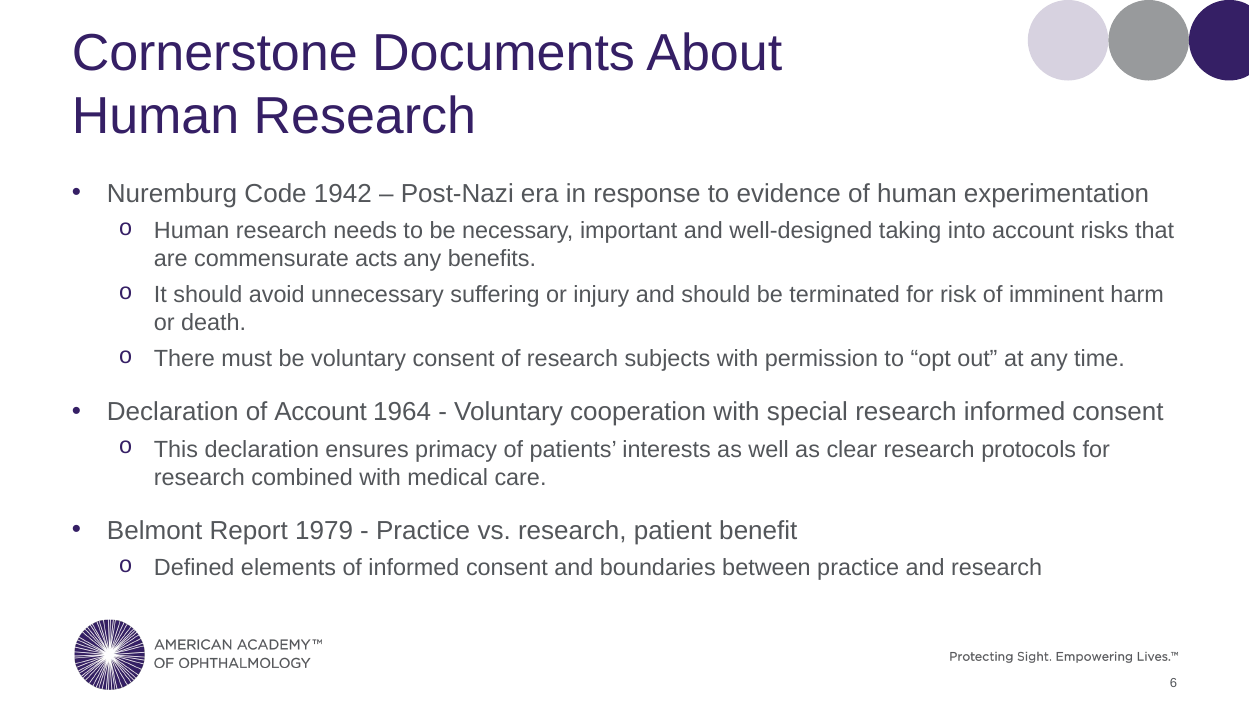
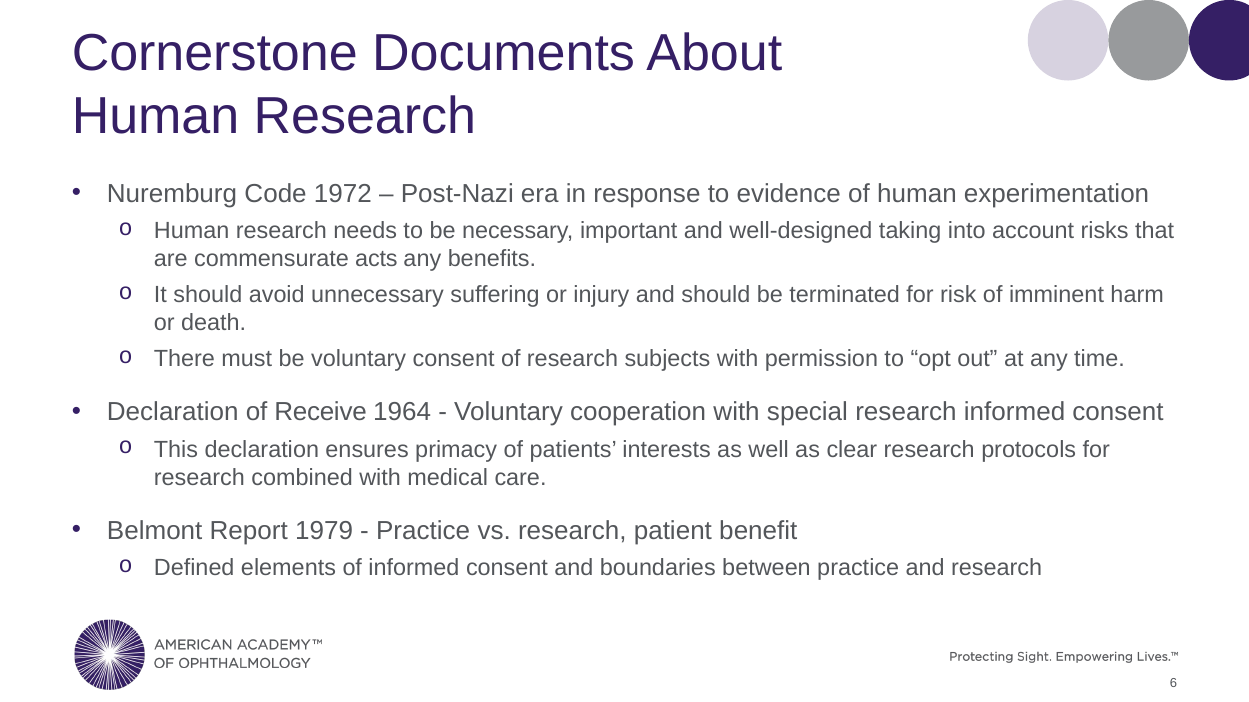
1942: 1942 -> 1972
of Account: Account -> Receive
